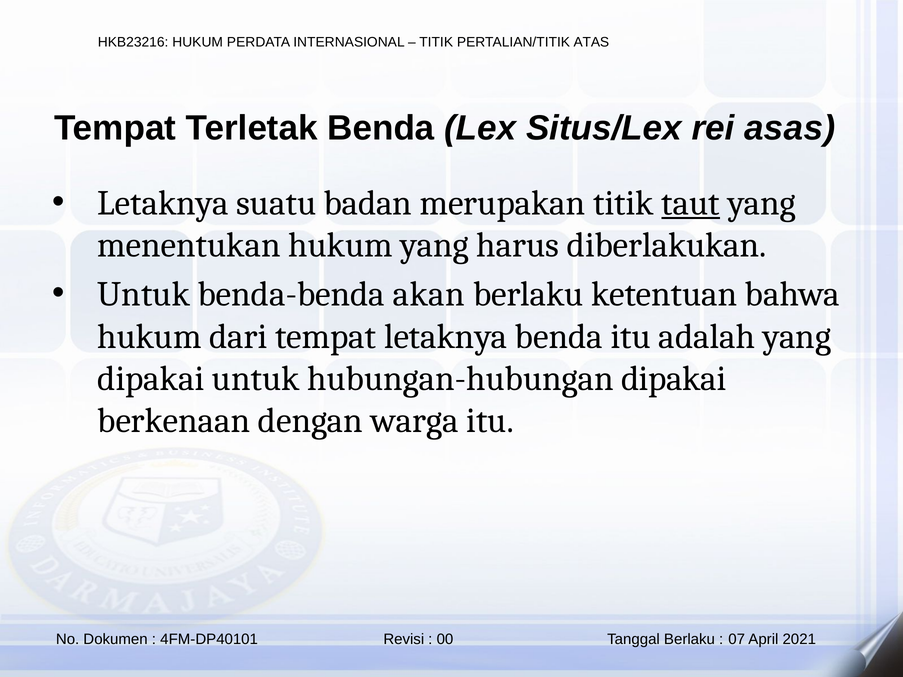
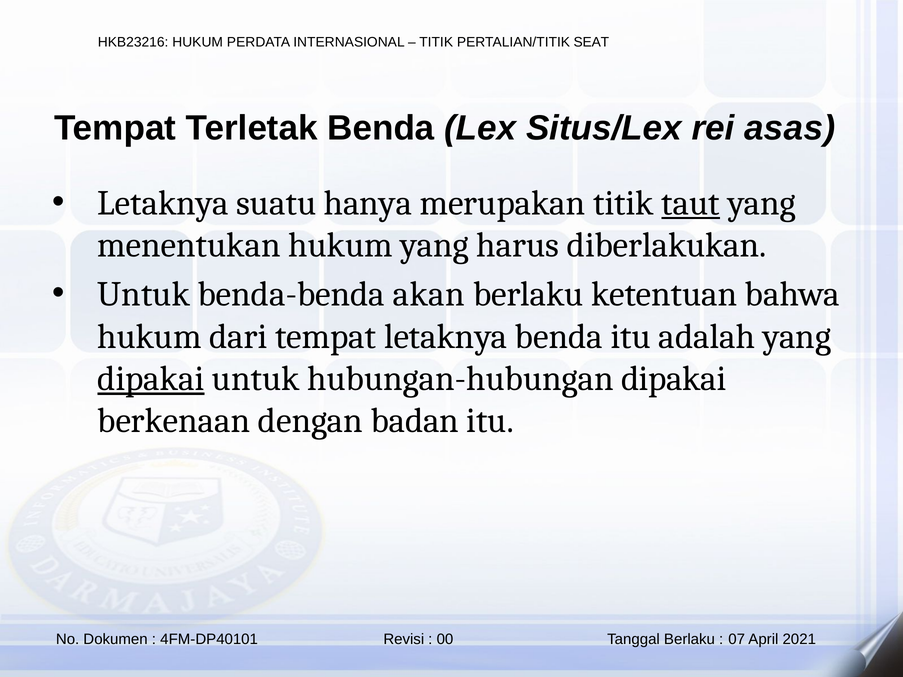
ATAS: ATAS -> SEAT
badan: badan -> hanya
dipakai at (151, 379) underline: none -> present
warga: warga -> badan
